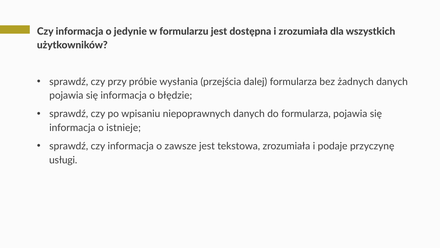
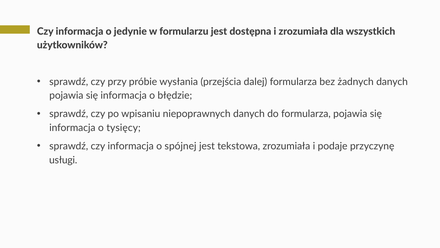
istnieje: istnieje -> tysięcy
zawsze: zawsze -> spójnej
